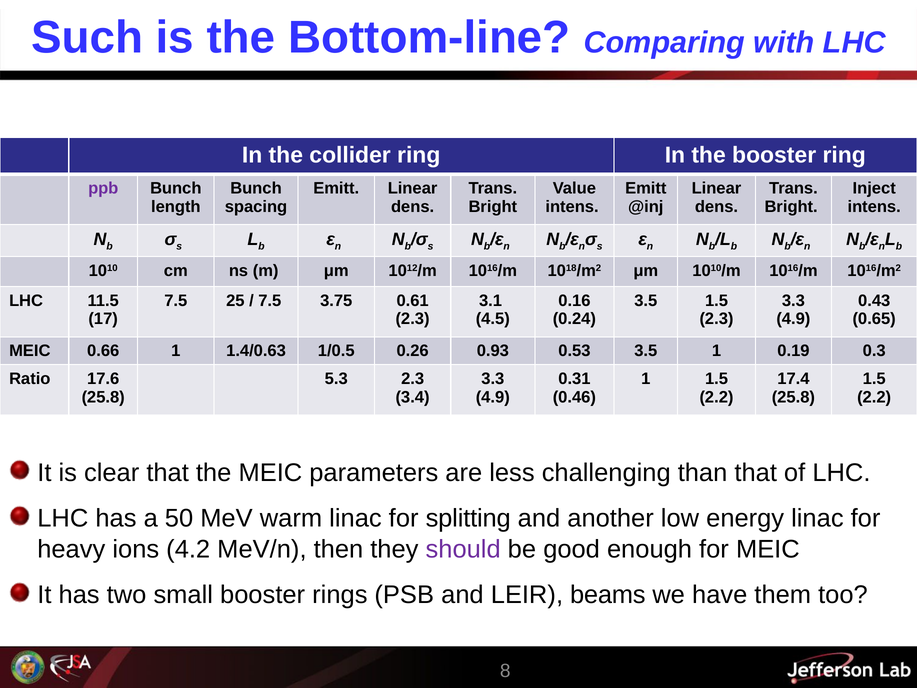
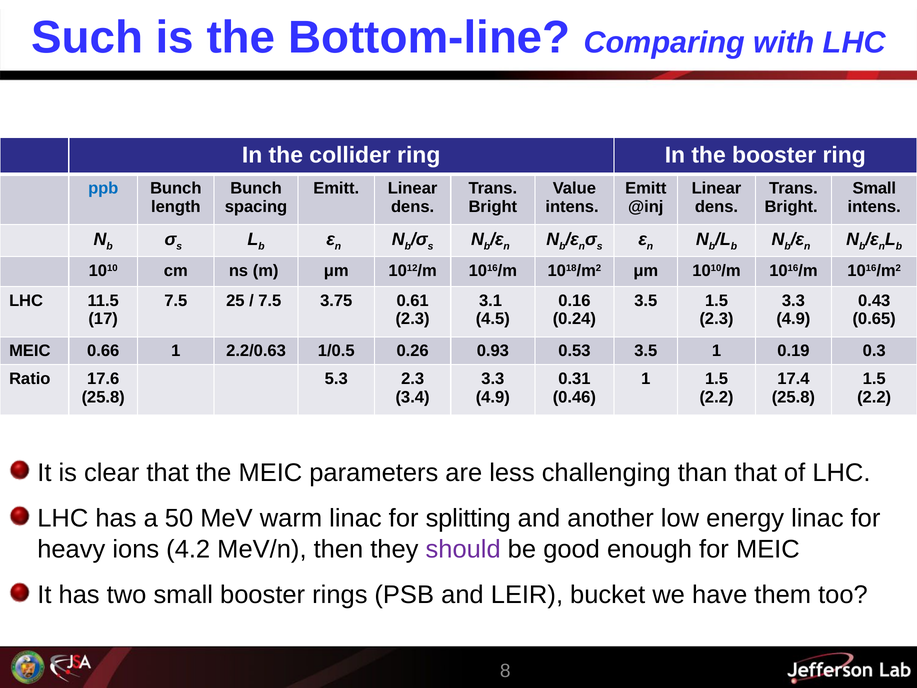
ppb colour: purple -> blue
Inject at (874, 188): Inject -> Small
1.4/0.63: 1.4/0.63 -> 2.2/0.63
beams: beams -> bucket
